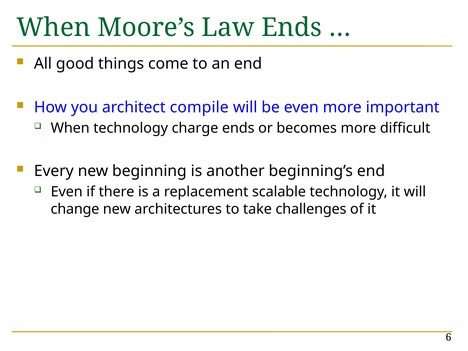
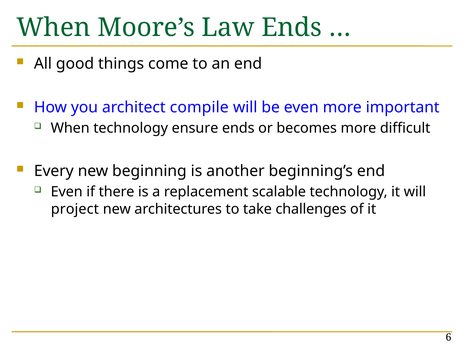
charge: charge -> ensure
change: change -> project
